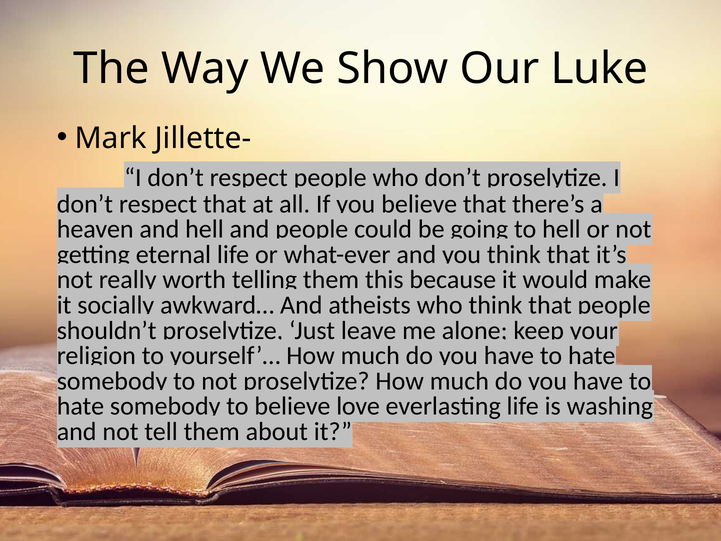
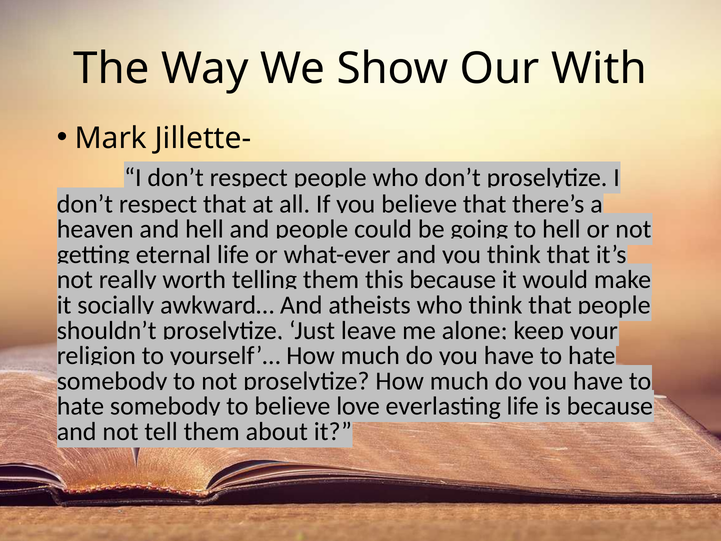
Luke: Luke -> With
is washing: washing -> because
